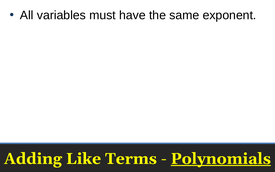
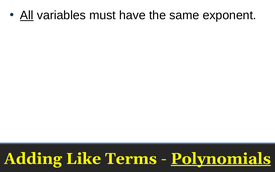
All underline: none -> present
